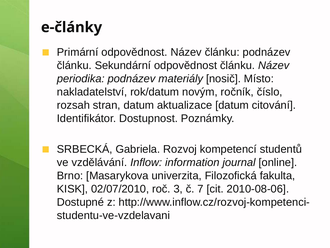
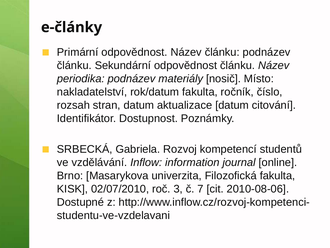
rok/datum novým: novým -> fakulta
